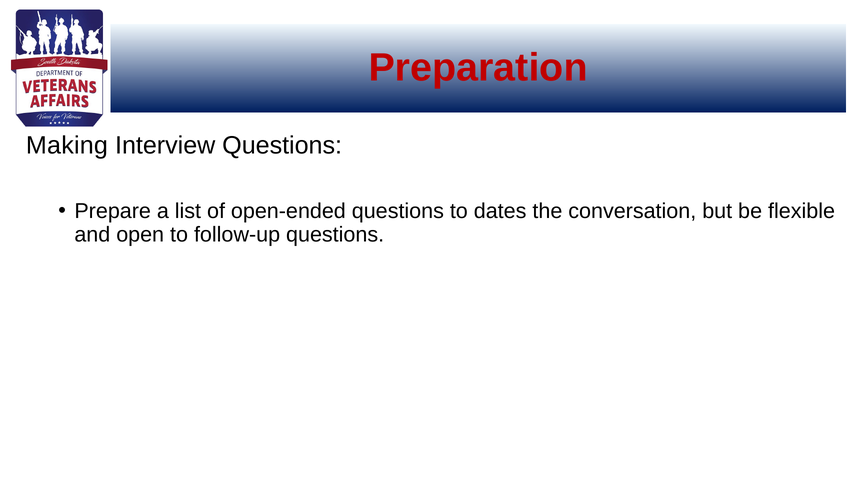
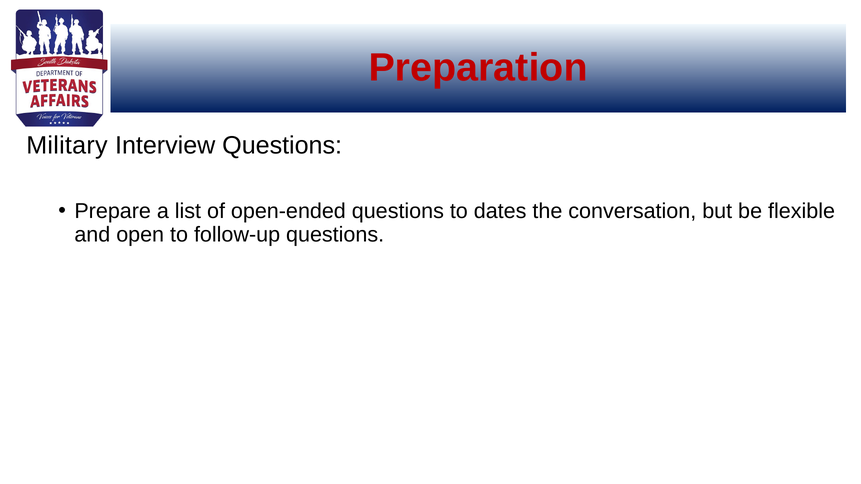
Making: Making -> Military
